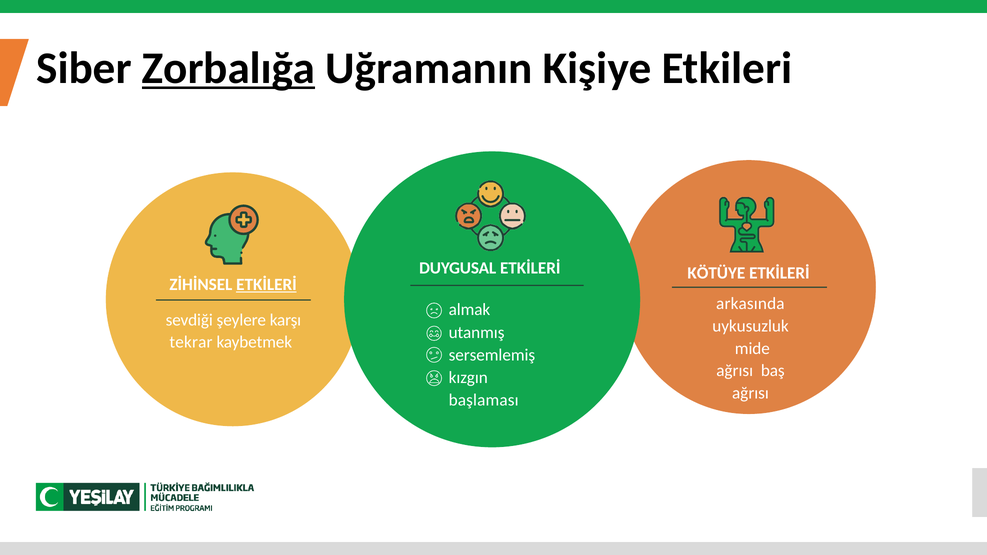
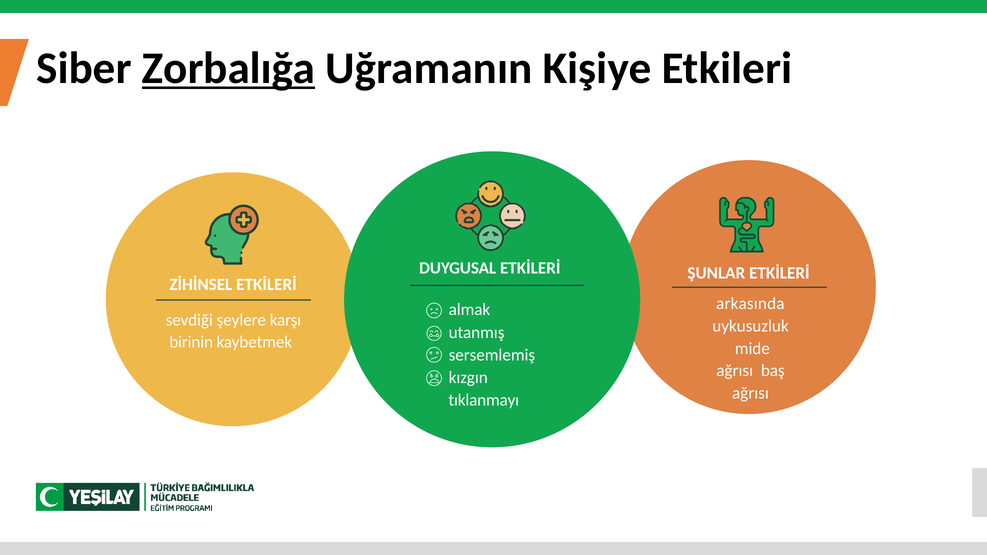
KÖTÜYE: KÖTÜYE -> ŞUNLAR
ETKİLERİ at (266, 285) underline: present -> none
tekrar: tekrar -> birinin
başlaması: başlaması -> tıklanmayı
